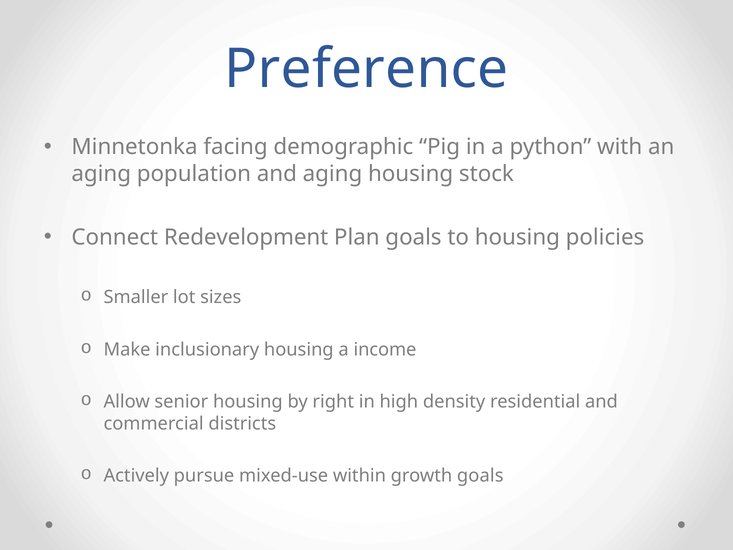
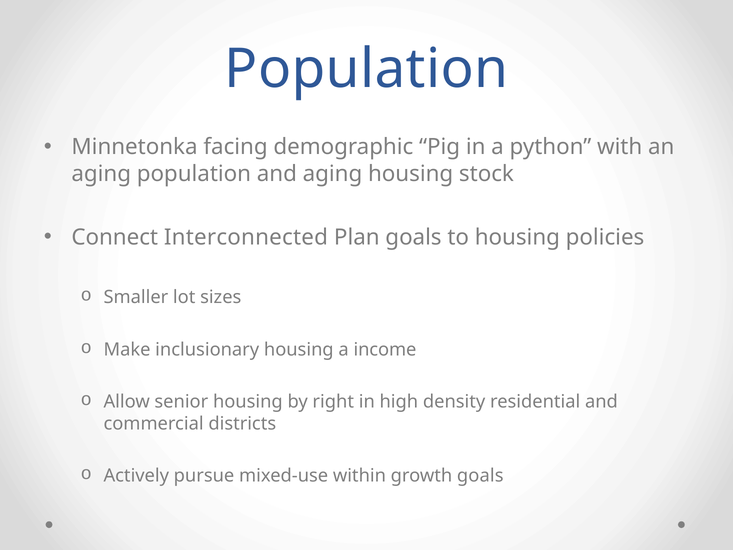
Preference at (366, 69): Preference -> Population
Redevelopment: Redevelopment -> Interconnected
